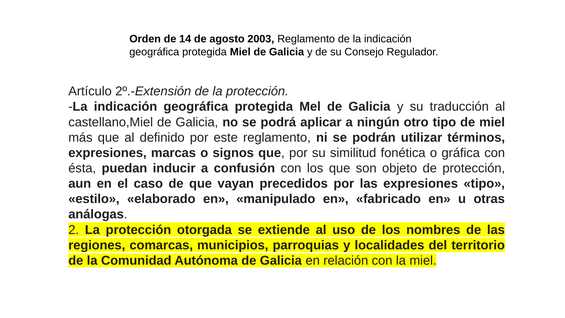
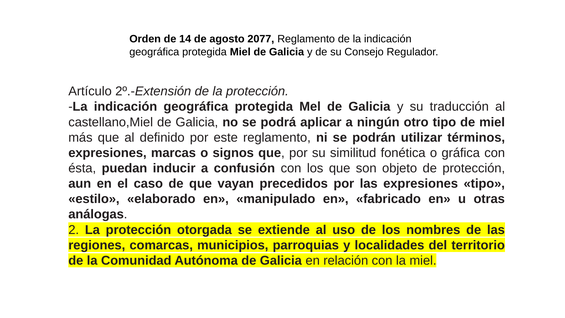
2003: 2003 -> 2077
